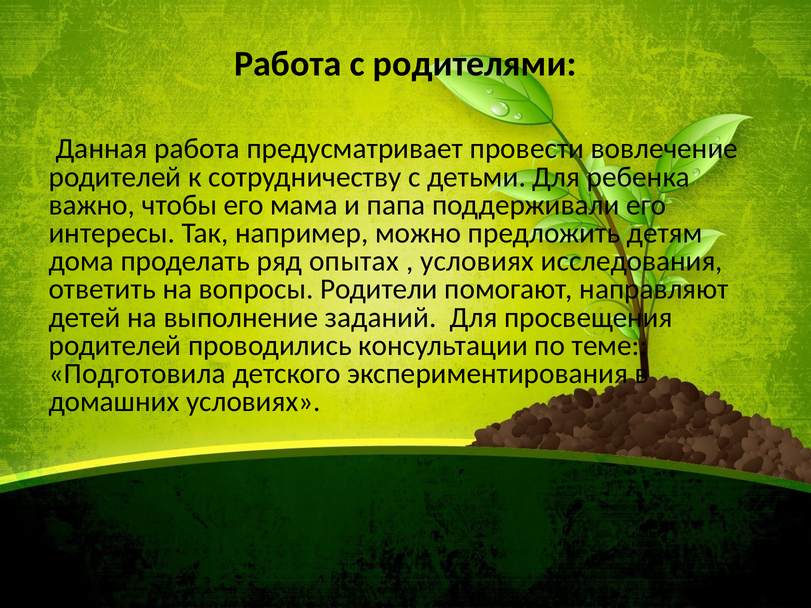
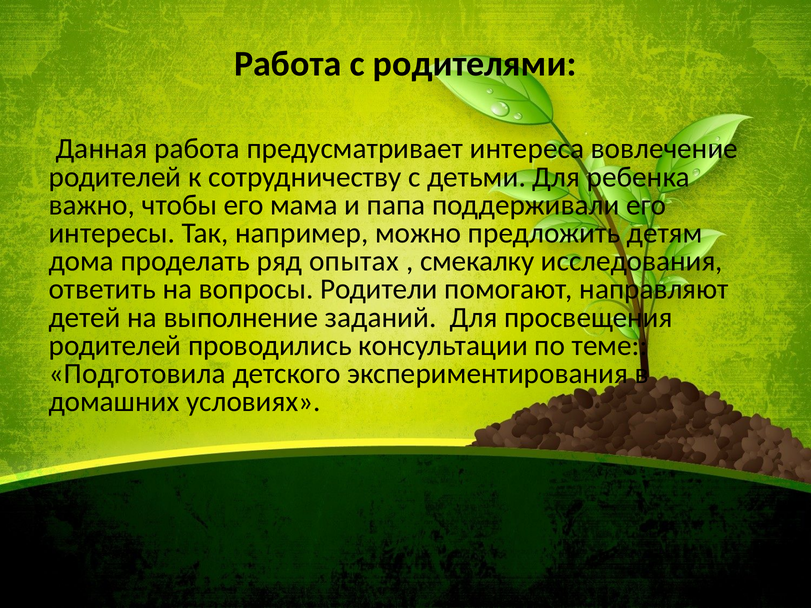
провести: провести -> интереса
условиях at (477, 261): условиях -> смекалку
